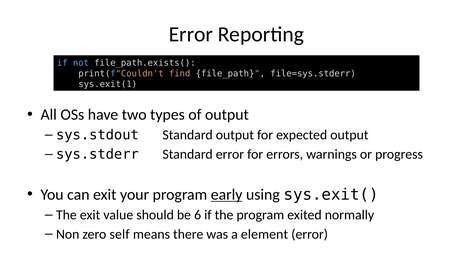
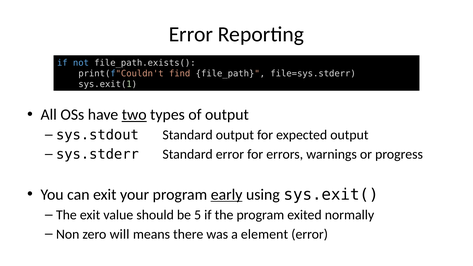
two underline: none -> present
6: 6 -> 5
self: self -> will
